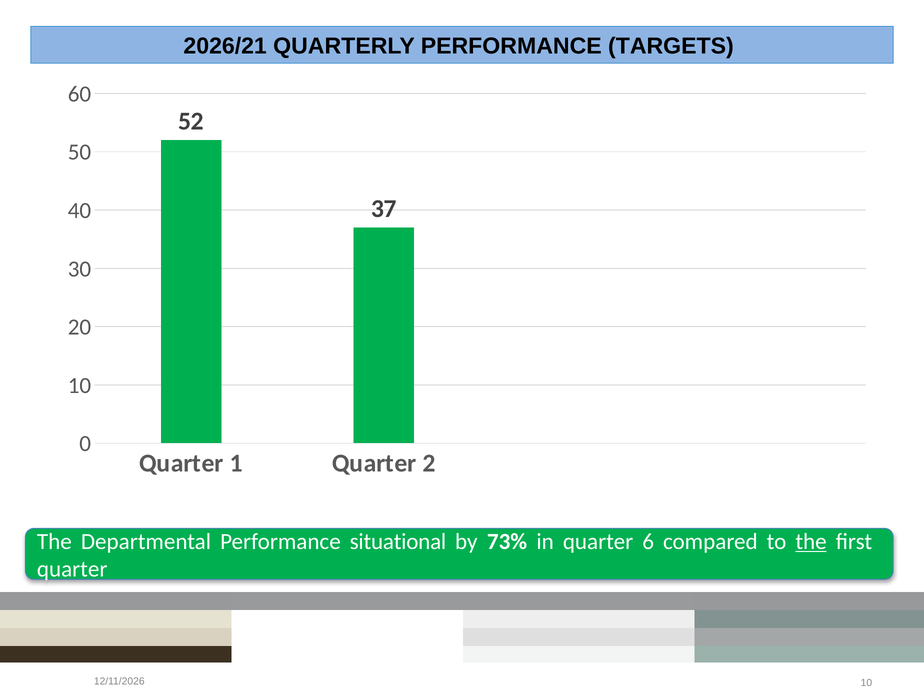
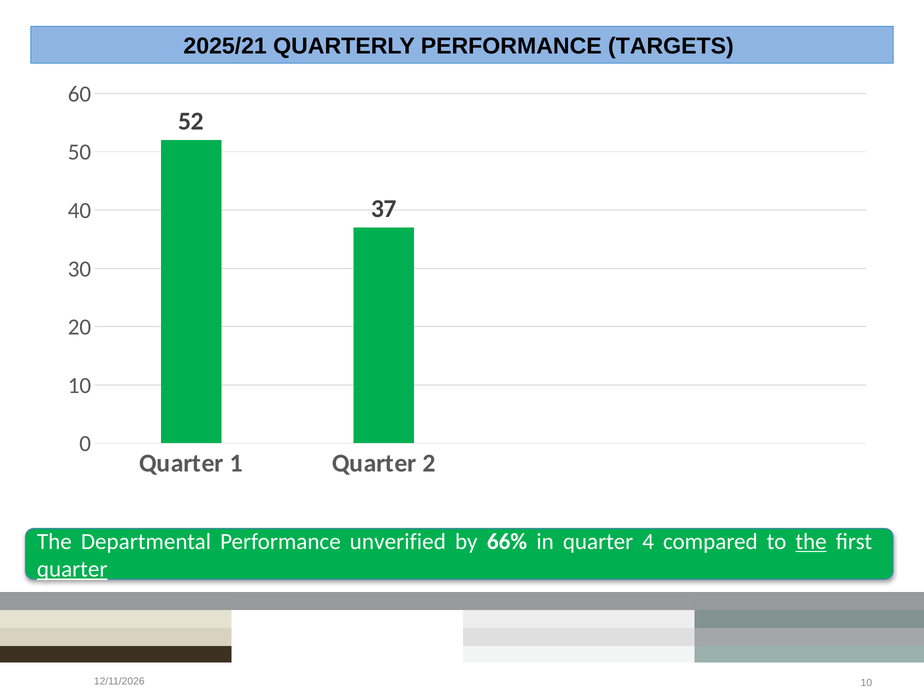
2026/21: 2026/21 -> 2025/21
situational: situational -> unverified
73%: 73% -> 66%
6: 6 -> 4
quarter at (72, 569) underline: none -> present
